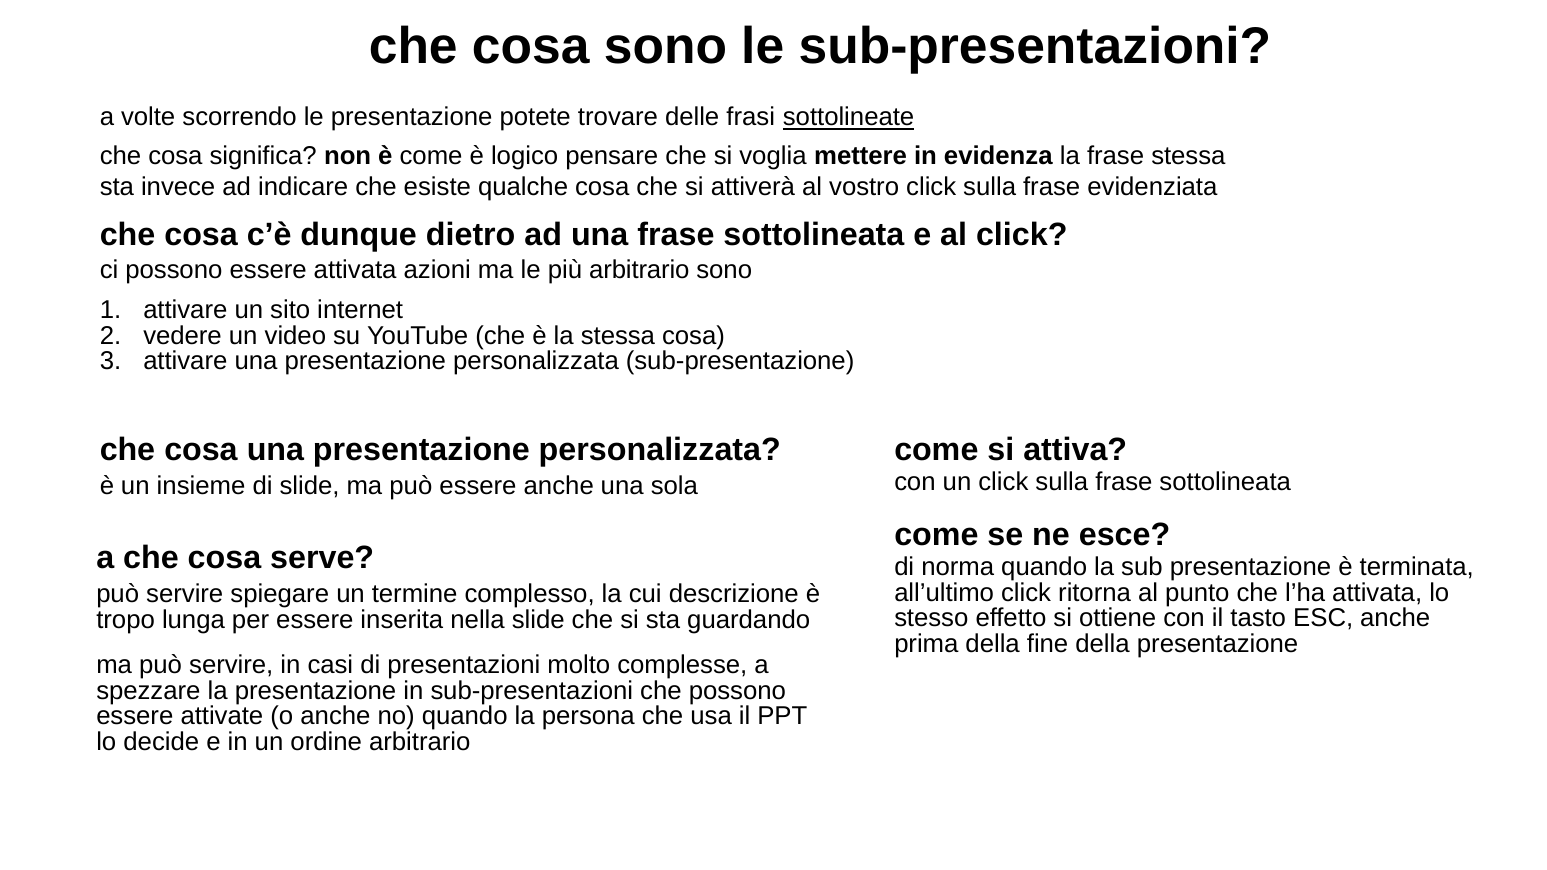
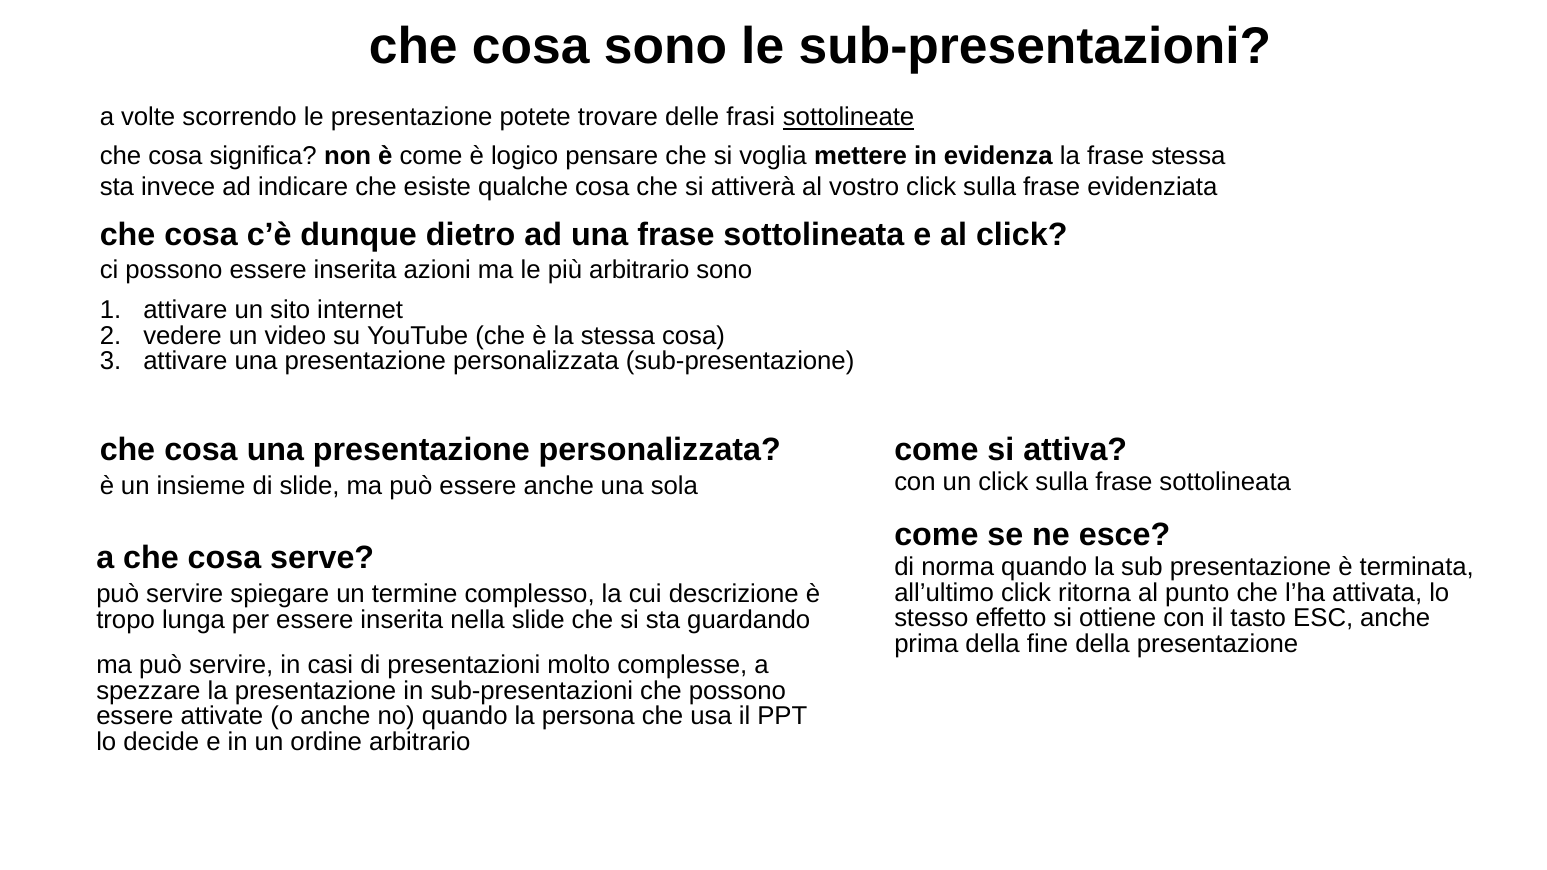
possono essere attivata: attivata -> inserita
